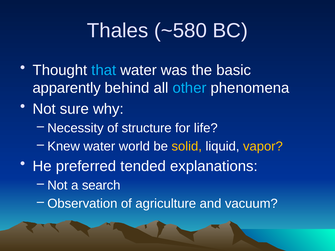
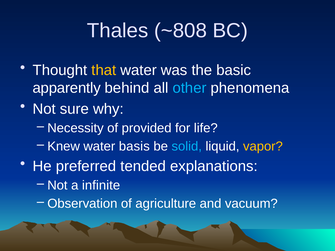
~580: ~580 -> ~808
that colour: light blue -> yellow
structure: structure -> provided
world: world -> basis
solid colour: yellow -> light blue
search: search -> infinite
